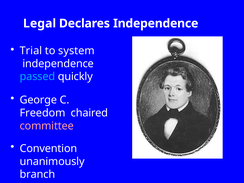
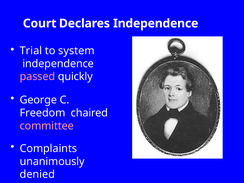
Legal: Legal -> Court
passed colour: light blue -> pink
Convention: Convention -> Complaints
branch: branch -> denied
